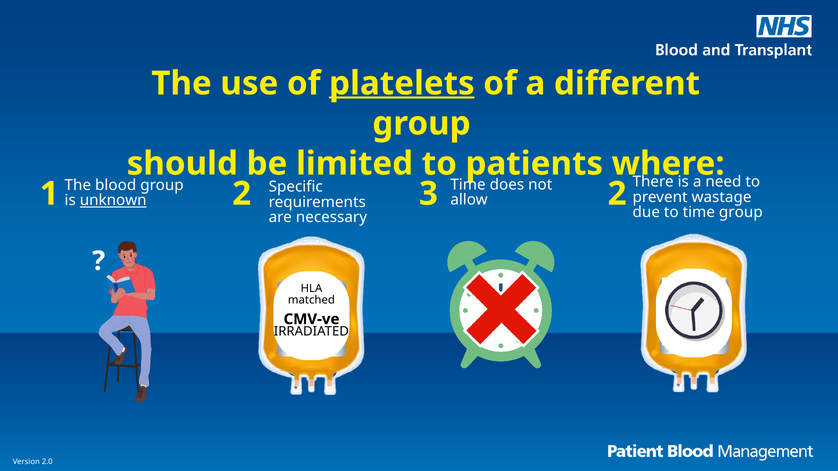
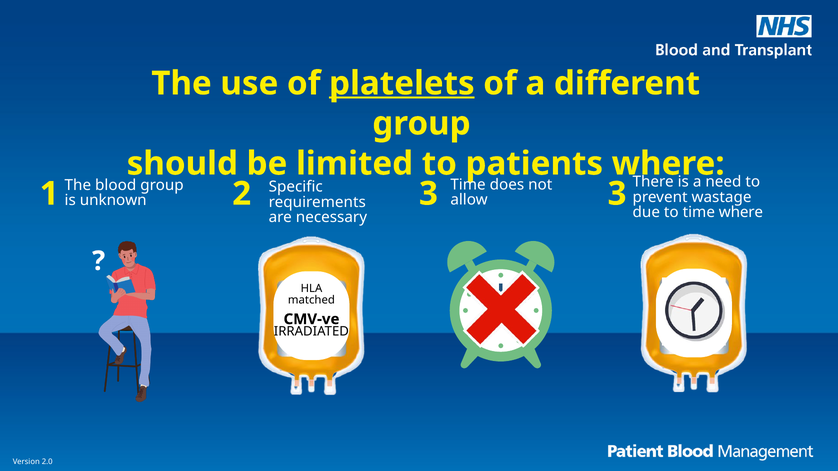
1 2: 2 -> 3
unknown underline: present -> none
time group: group -> where
